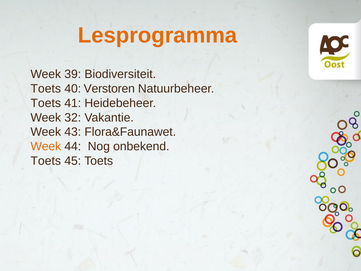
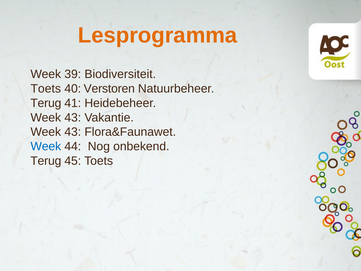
Toets at (46, 103): Toets -> Terug
32 at (73, 117): 32 -> 43
Week at (46, 146) colour: orange -> blue
Toets at (46, 161): Toets -> Terug
